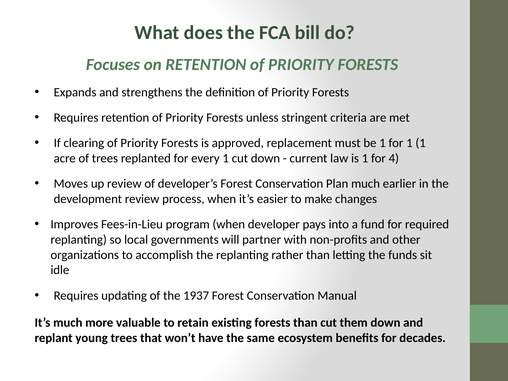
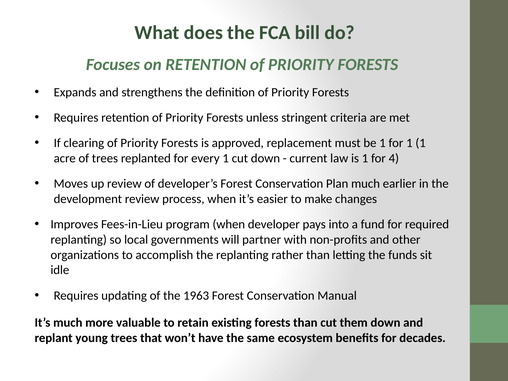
1937: 1937 -> 1963
